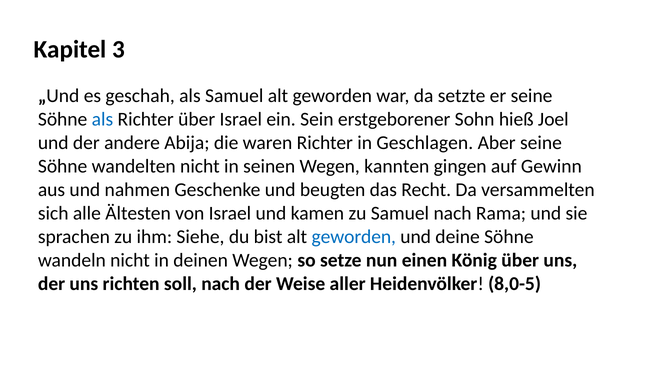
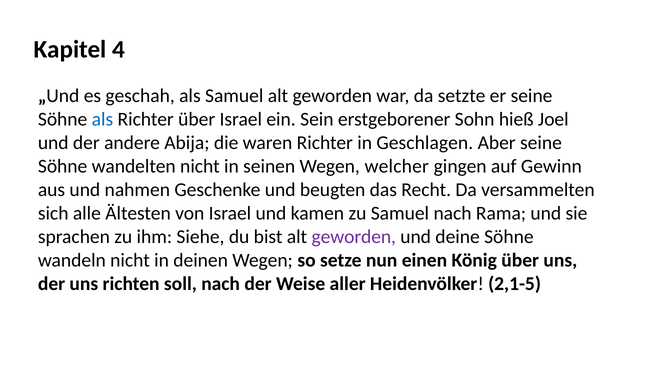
3: 3 -> 4
kannten: kannten -> welcher
geworden at (354, 237) colour: blue -> purple
8,0-5: 8,0-5 -> 2,1-5
